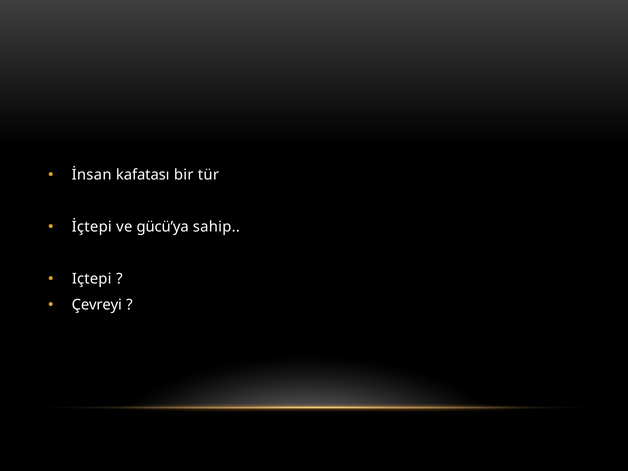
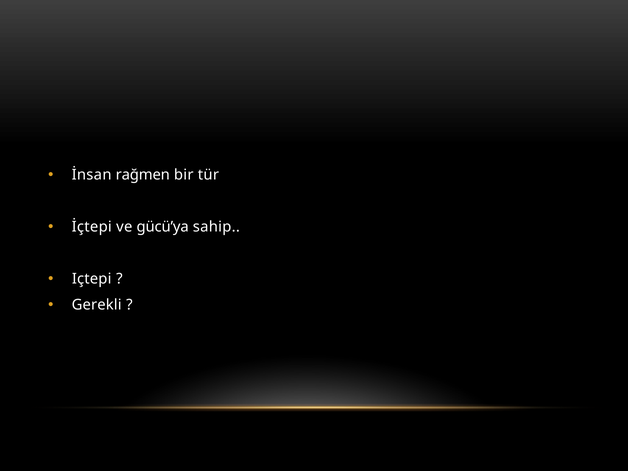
kafatası: kafatası -> rağmen
Çevreyi: Çevreyi -> Gerekli
